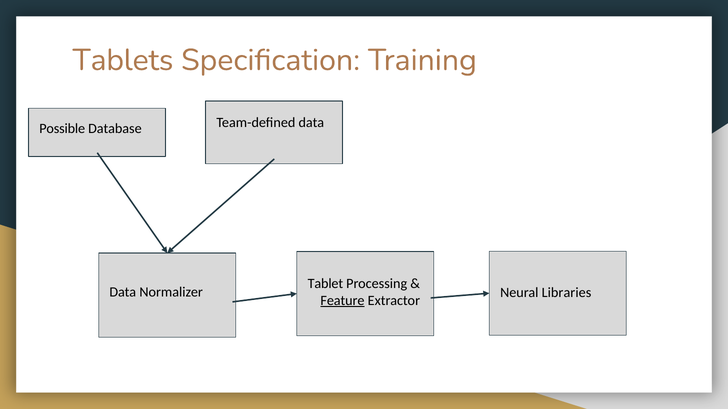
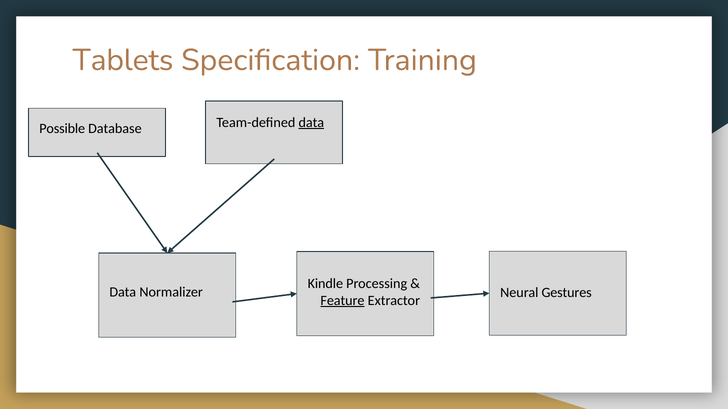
data at (311, 123) underline: none -> present
Tablet: Tablet -> Kindle
Libraries: Libraries -> Gestures
